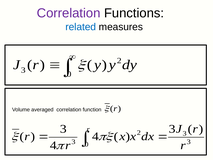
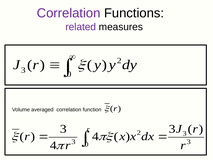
related colour: blue -> purple
